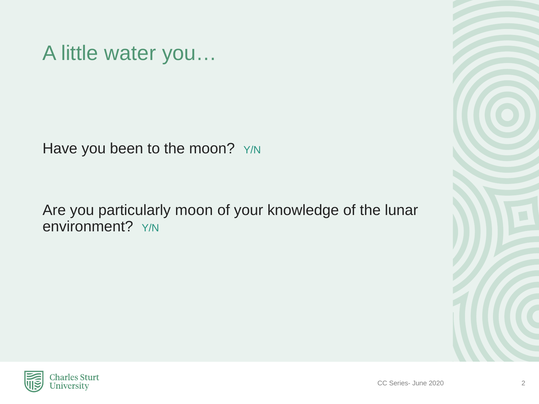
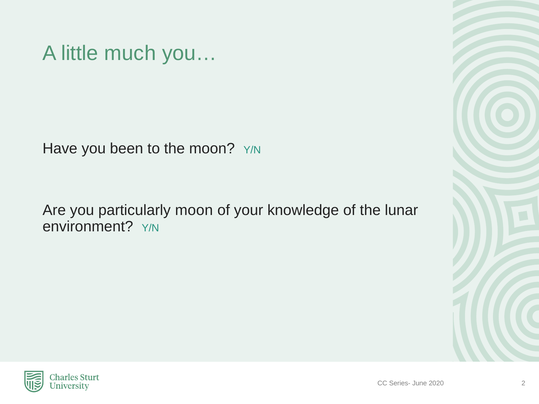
water: water -> much
